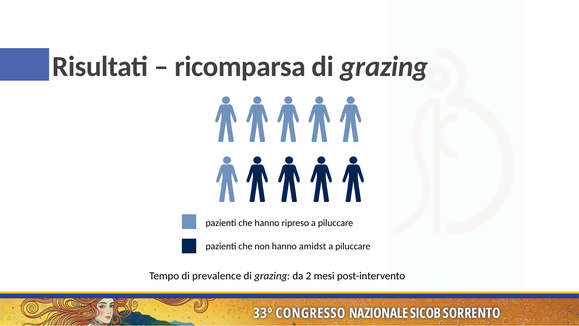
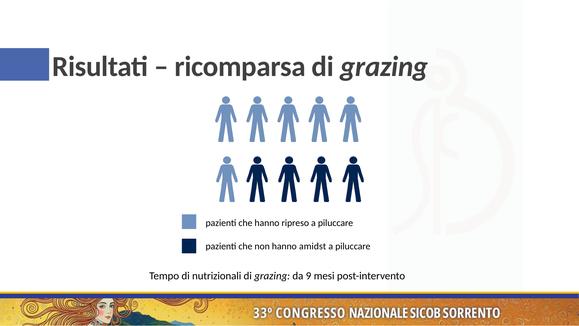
prevalence: prevalence -> nutrizionali
2: 2 -> 9
